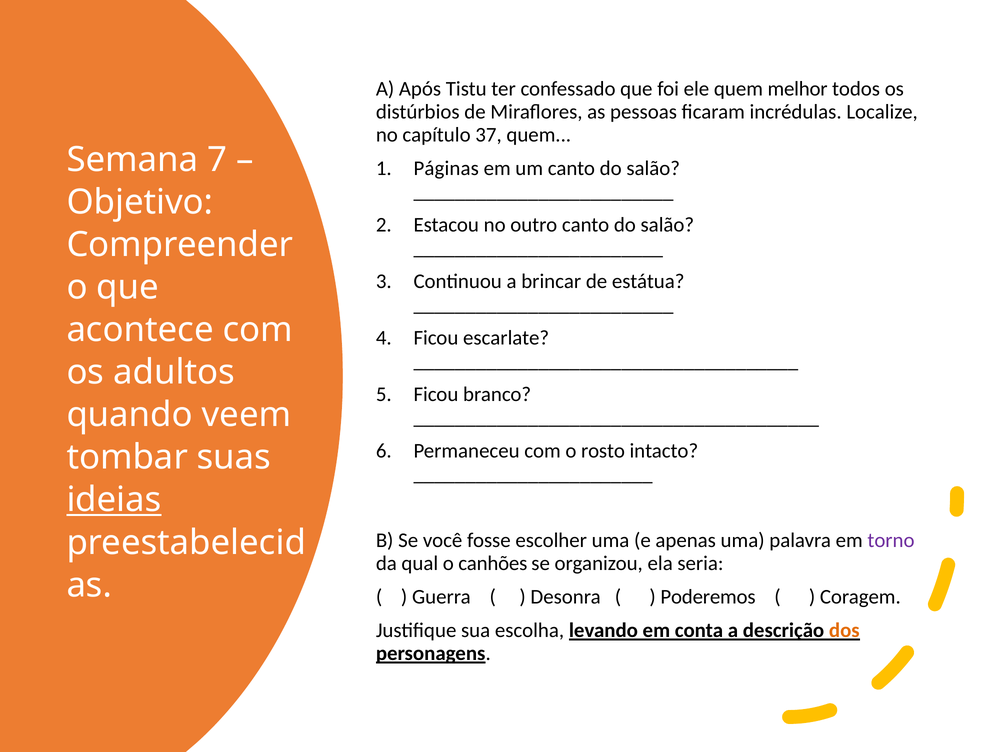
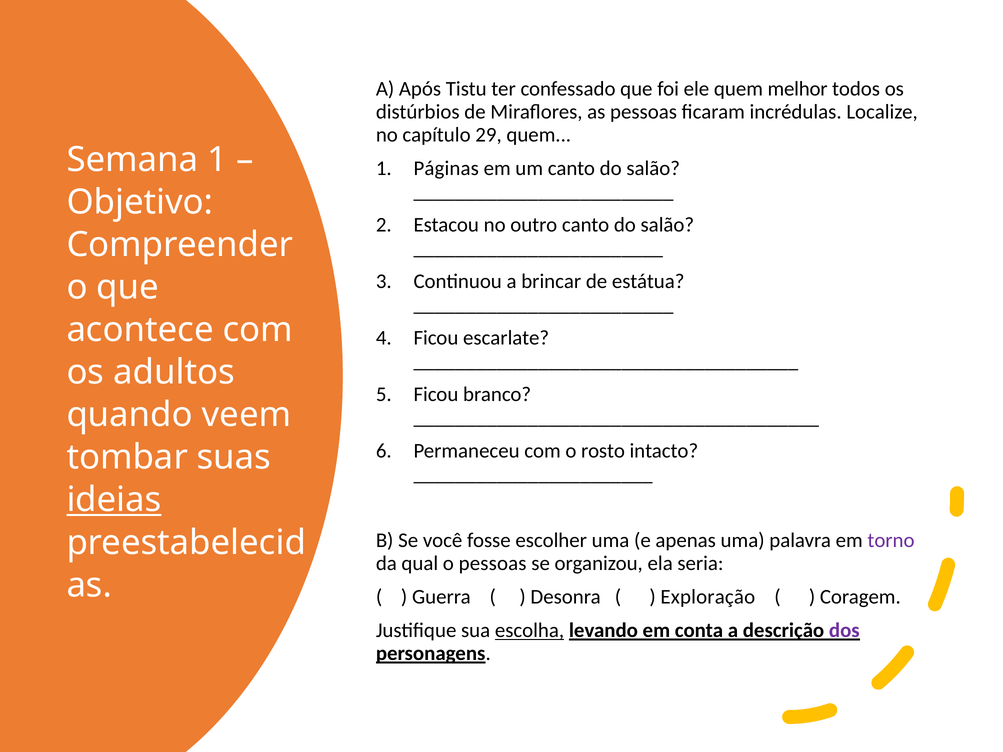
37: 37 -> 29
Semana 7: 7 -> 1
o canhões: canhões -> pessoas
Poderemos: Poderemos -> Exploração
escolha underline: none -> present
dos colour: orange -> purple
